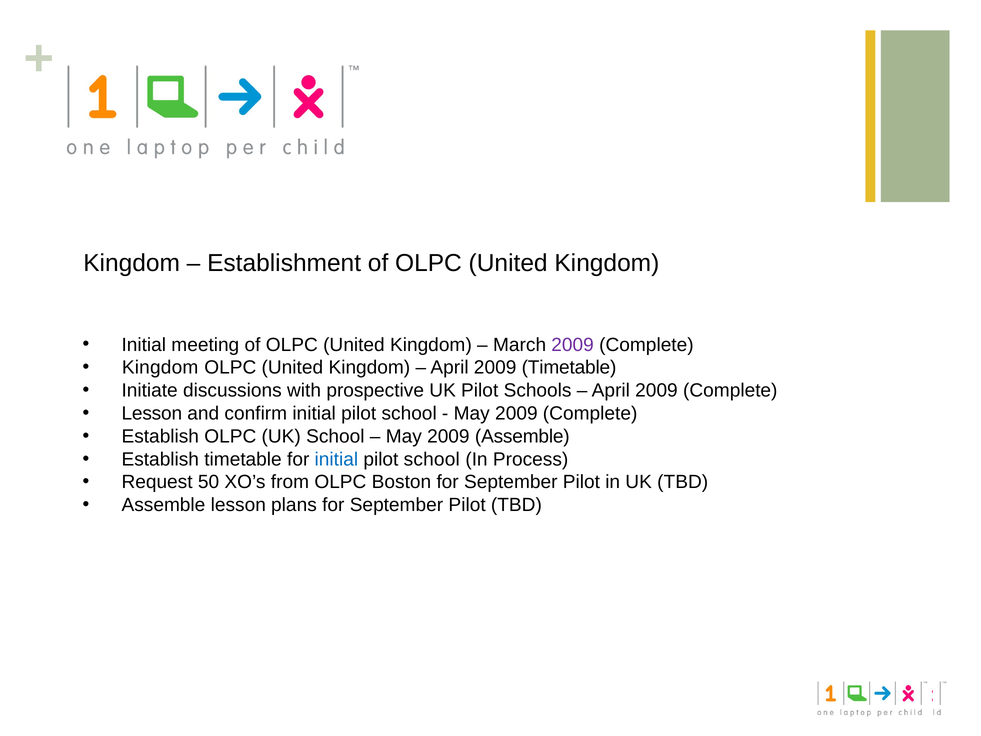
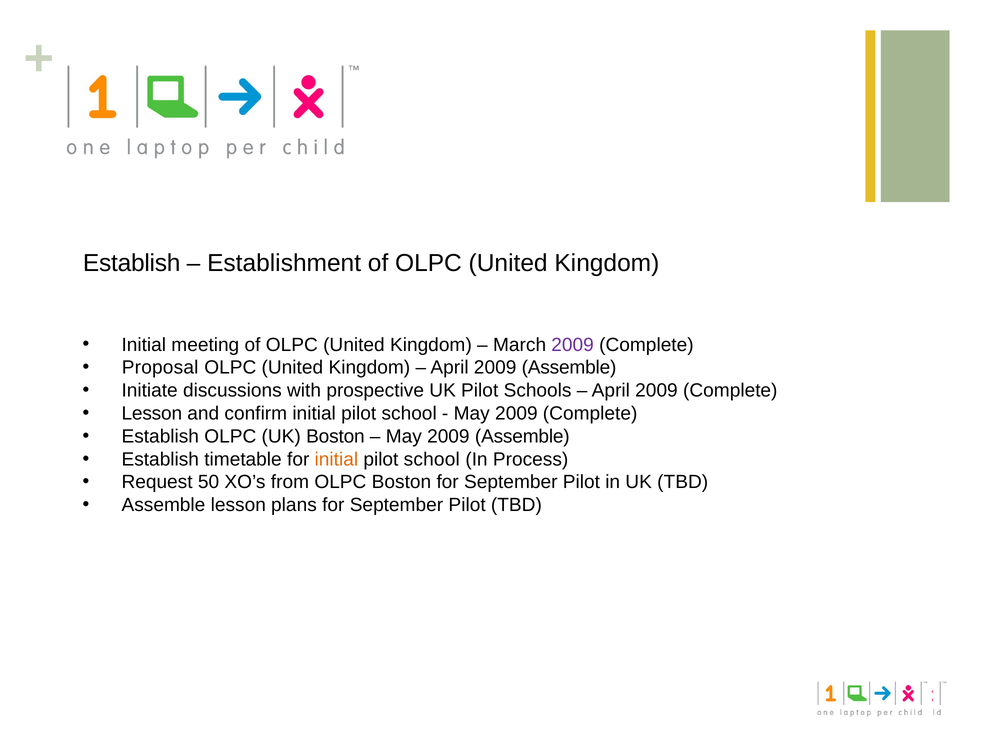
Kingdom at (132, 263): Kingdom -> Establish
Kingdom at (160, 367): Kingdom -> Proposal
April 2009 Timetable: Timetable -> Assemble
UK School: School -> Boston
initial at (336, 459) colour: blue -> orange
